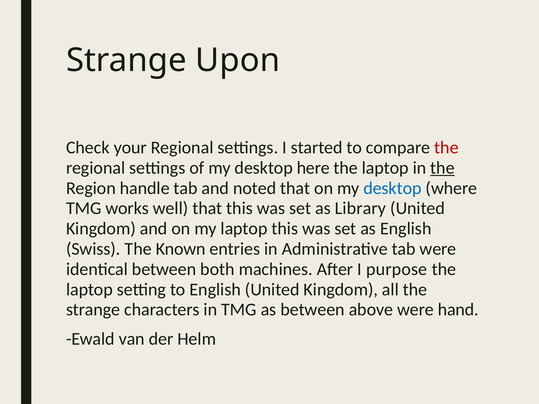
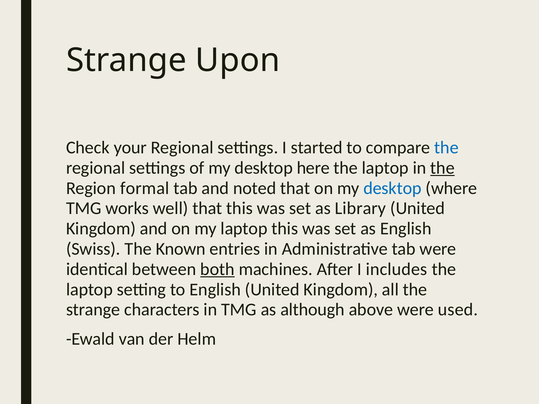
the at (446, 148) colour: red -> blue
handle: handle -> formal
both underline: none -> present
purpose: purpose -> includes
as between: between -> although
hand: hand -> used
